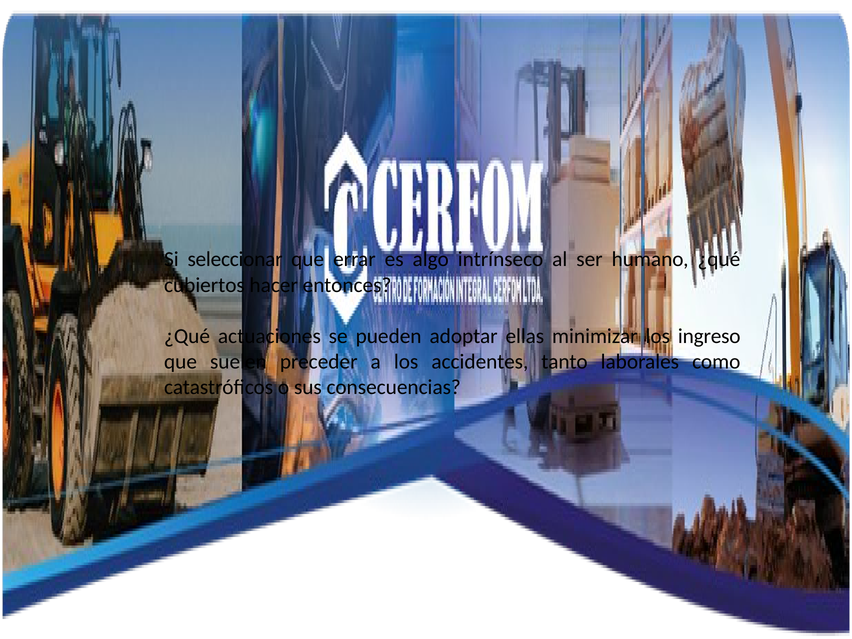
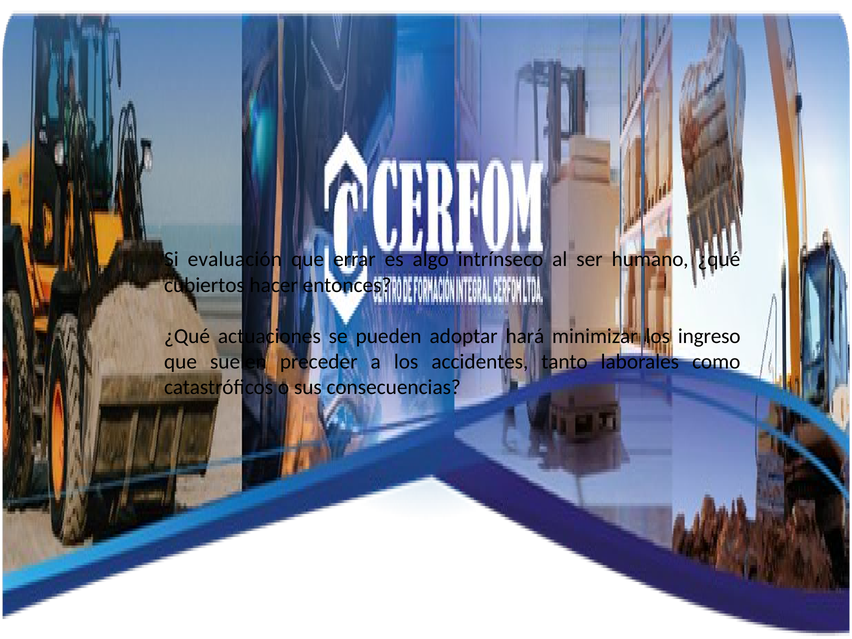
seleccionar: seleccionar -> evaluación
ellas: ellas -> hará
